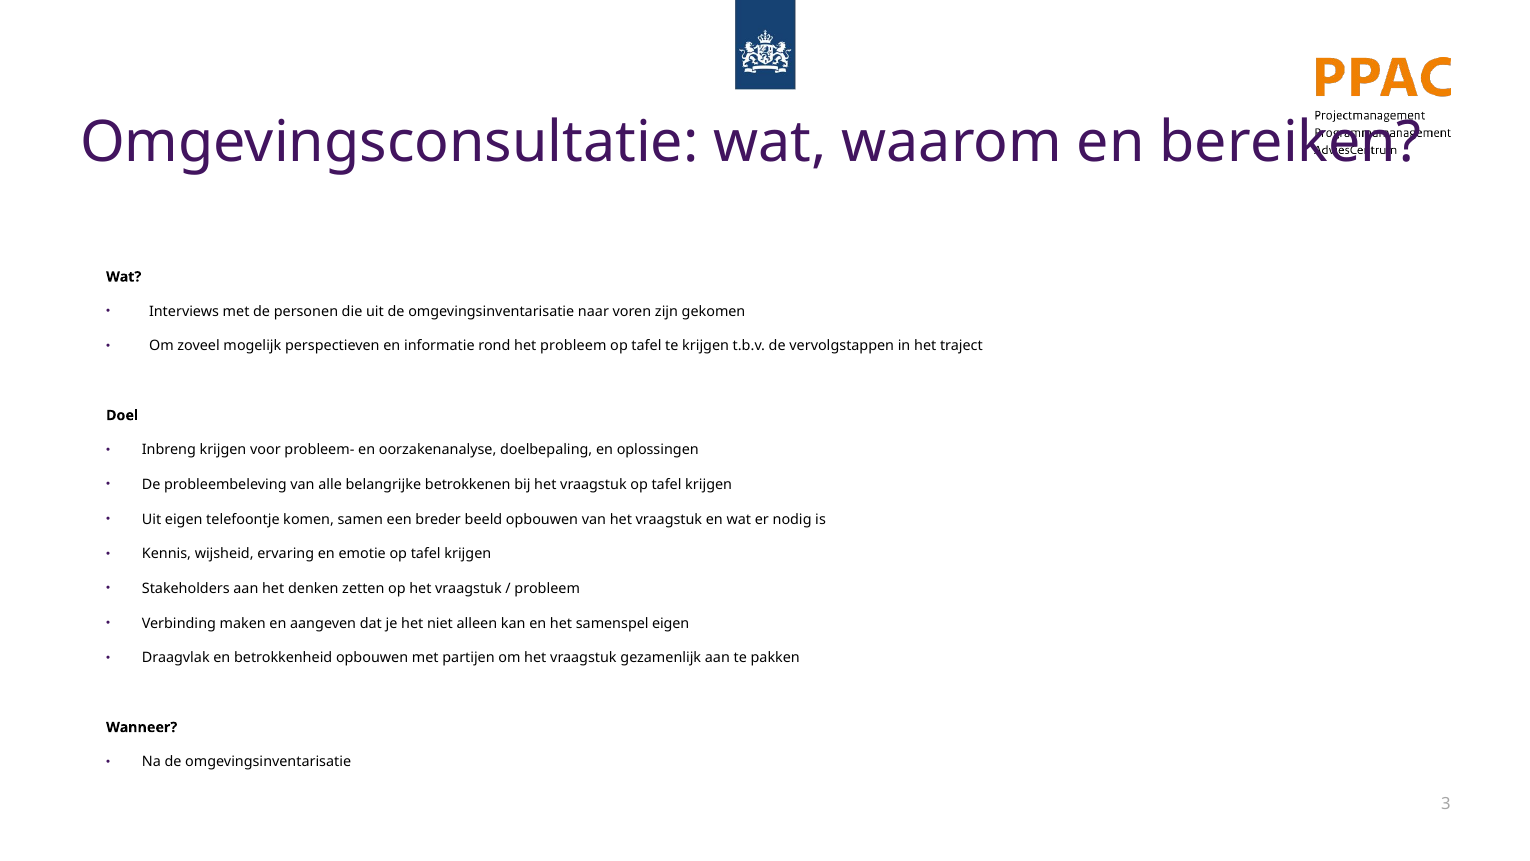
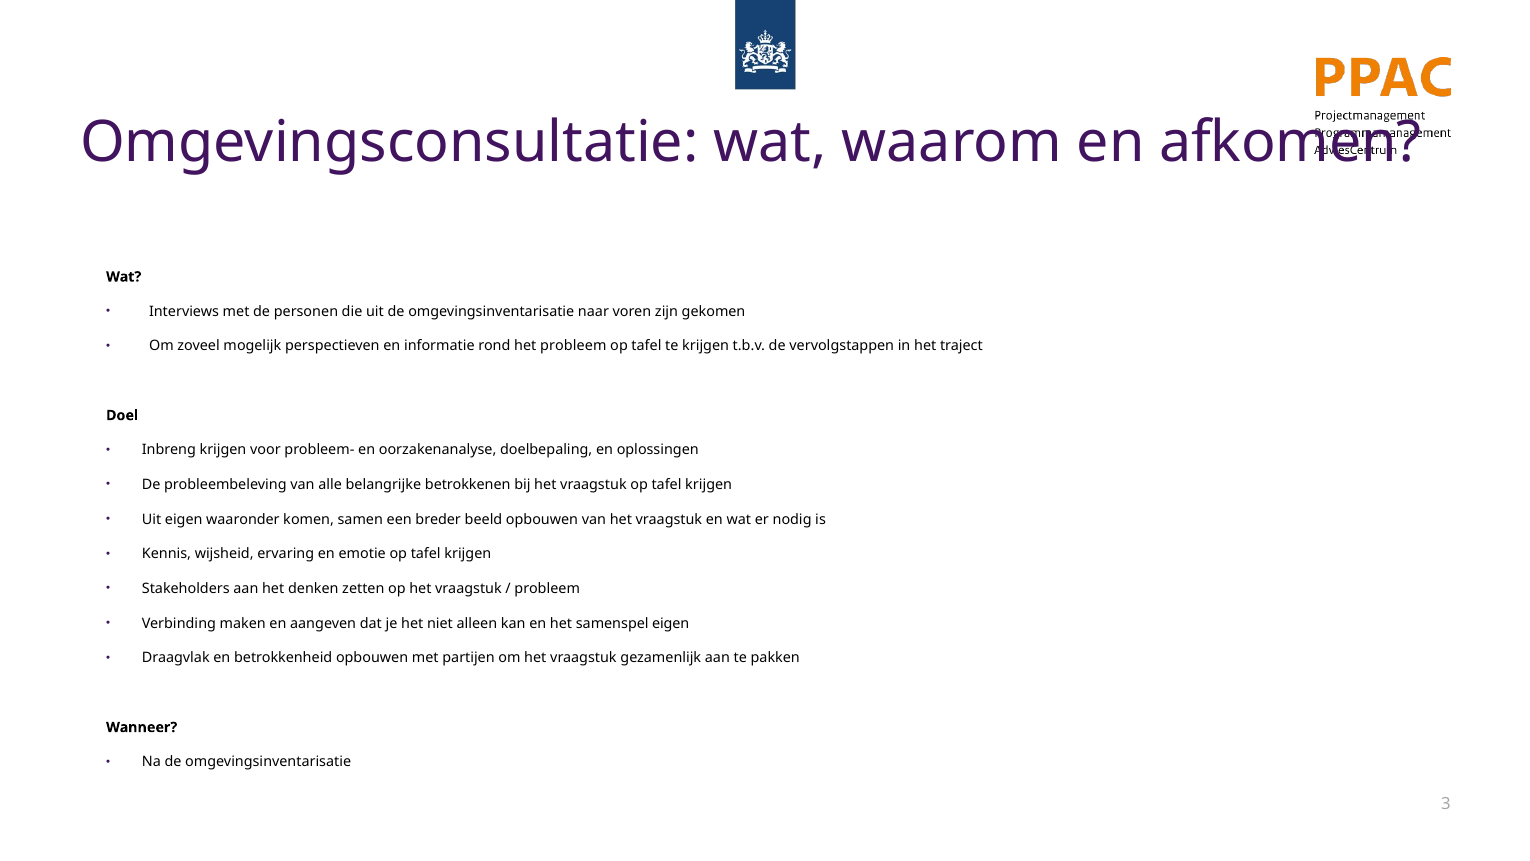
bereiken: bereiken -> afkomen
telefoontje: telefoontje -> waaronder
